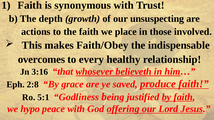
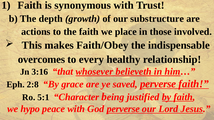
unsuspecting: unsuspecting -> substructure
saved produce: produce -> perverse
Godliness: Godliness -> Character
God offering: offering -> perverse
